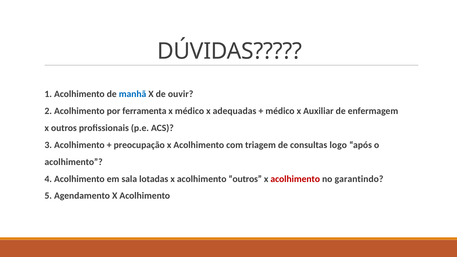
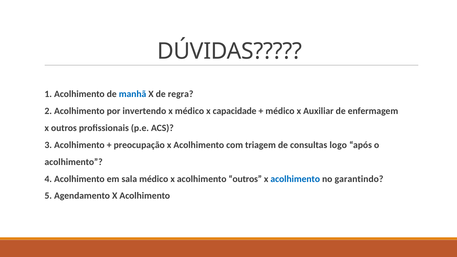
ouvir: ouvir -> regra
ferramenta: ferramenta -> invertendo
adequadas: adequadas -> capacidade
sala lotadas: lotadas -> médico
acolhimento at (295, 179) colour: red -> blue
